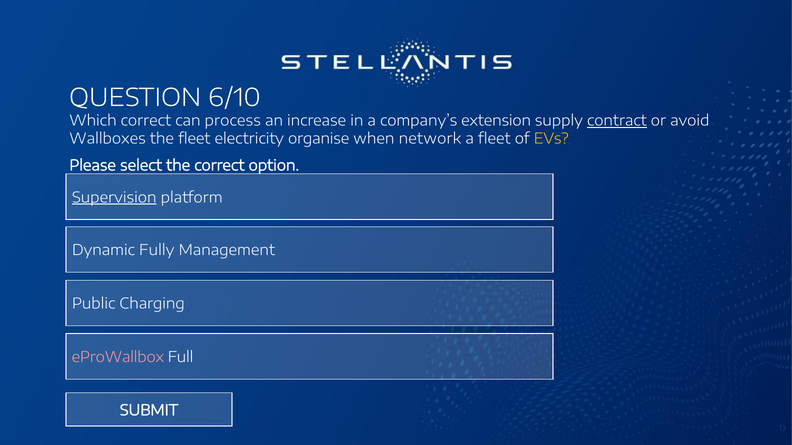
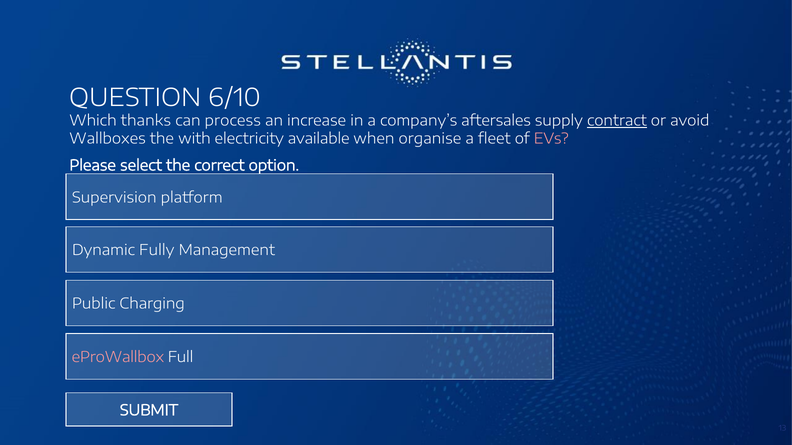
Which correct: correct -> thanks
extension: extension -> aftersales
the fleet: fleet -> with
organise: organise -> available
network: network -> organise
EVs colour: yellow -> pink
Supervision underline: present -> none
